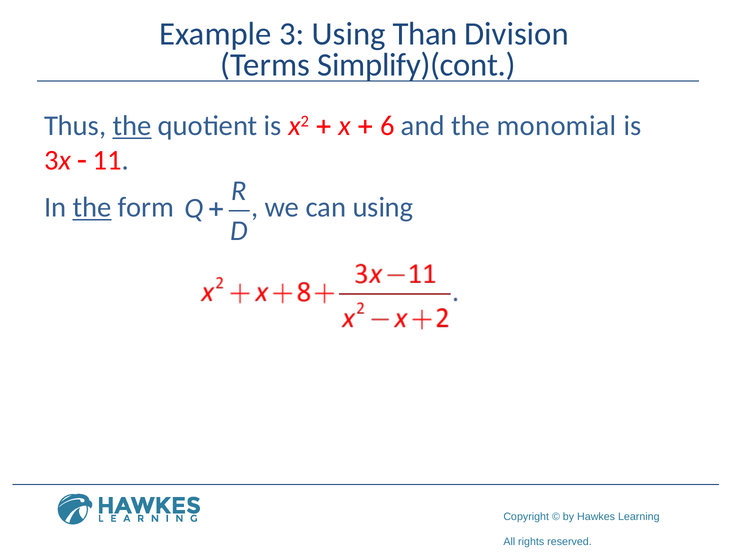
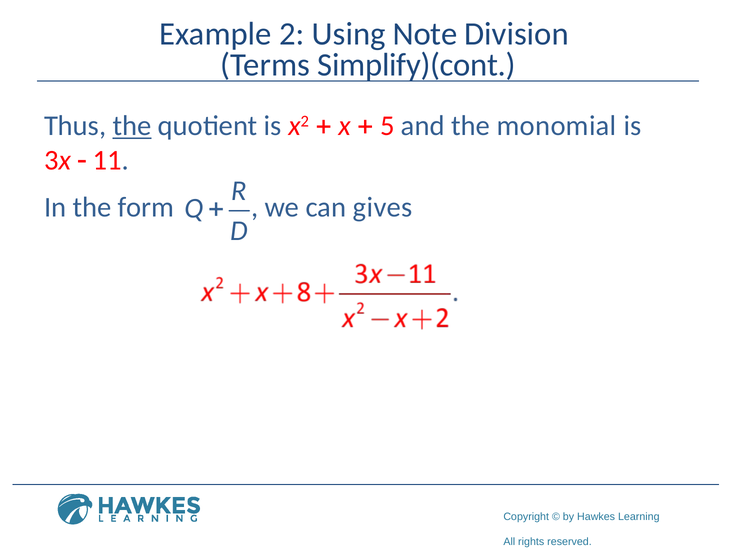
3: 3 -> 2
Than: Than -> Note
6: 6 -> 5
the at (92, 207) underline: present -> none
can using: using -> gives
